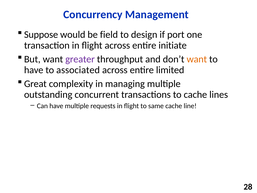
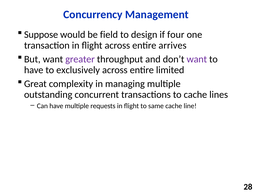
port: port -> four
initiate: initiate -> arrives
want at (197, 59) colour: orange -> purple
associated: associated -> exclusively
